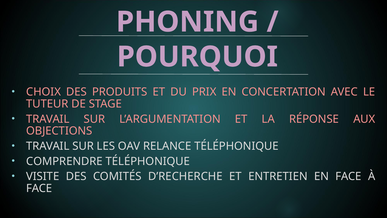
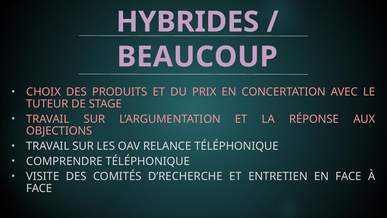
PHONING: PHONING -> HYBRIDES
POURQUOI: POURQUOI -> BEAUCOUP
